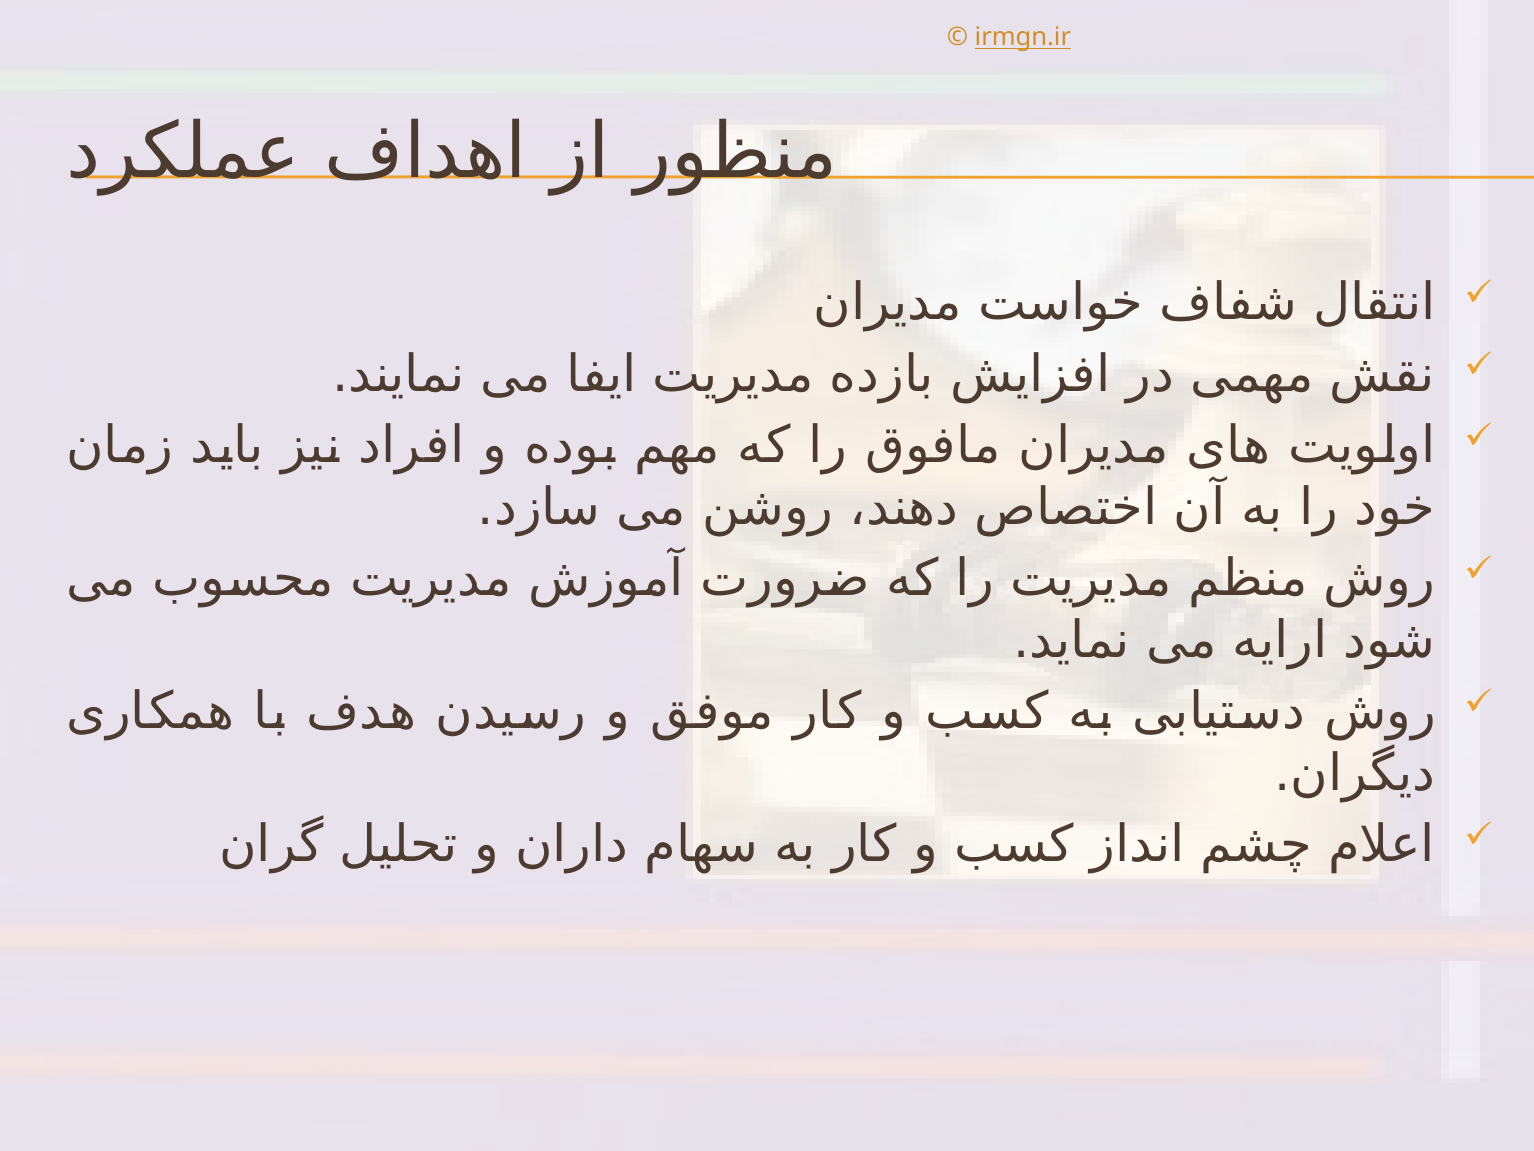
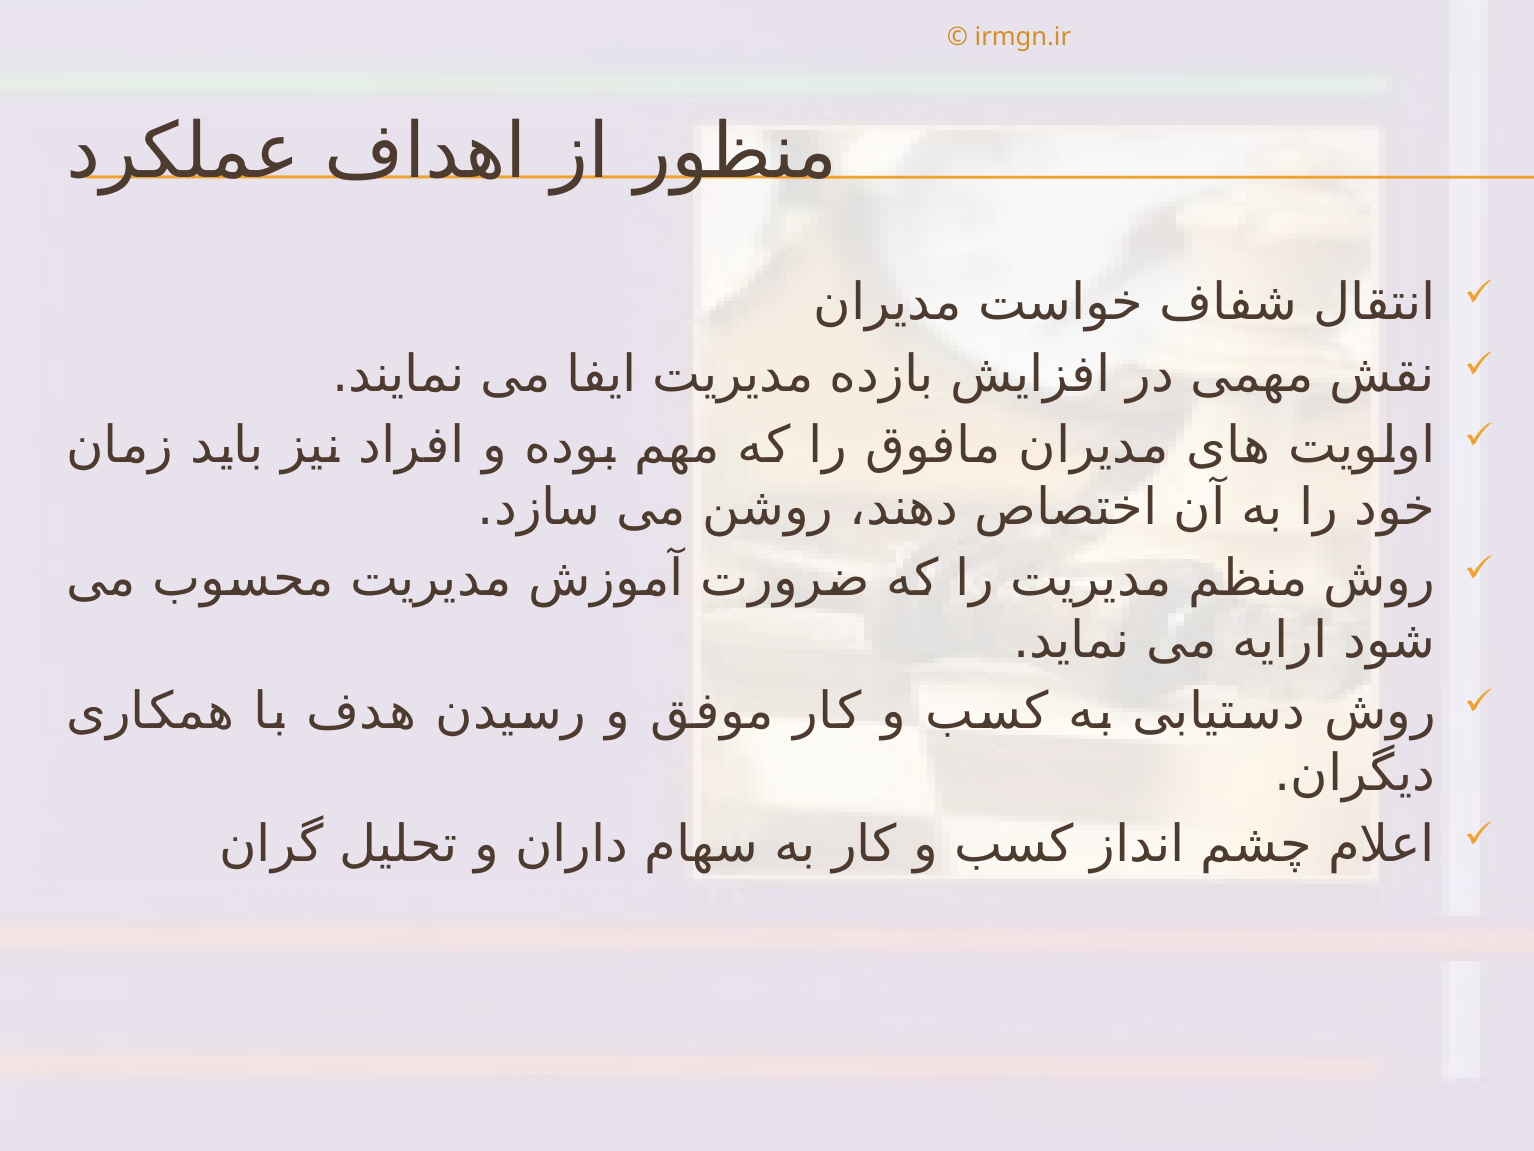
irmgn.ir underline: present -> none
